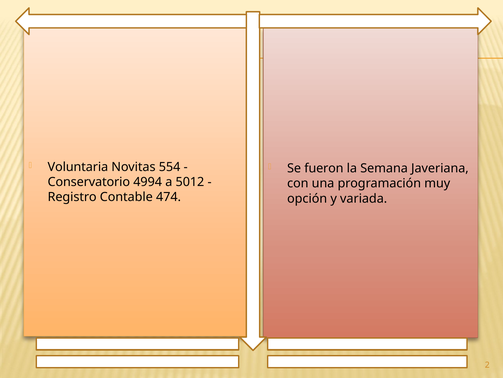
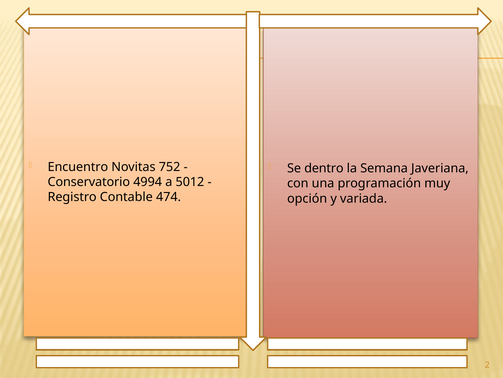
Voluntaria: Voluntaria -> Encuentro
554: 554 -> 752
fueron: fueron -> dentro
